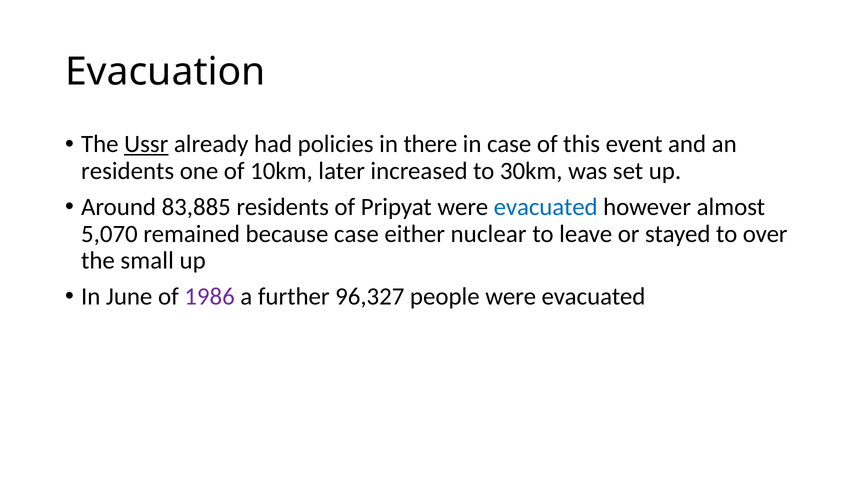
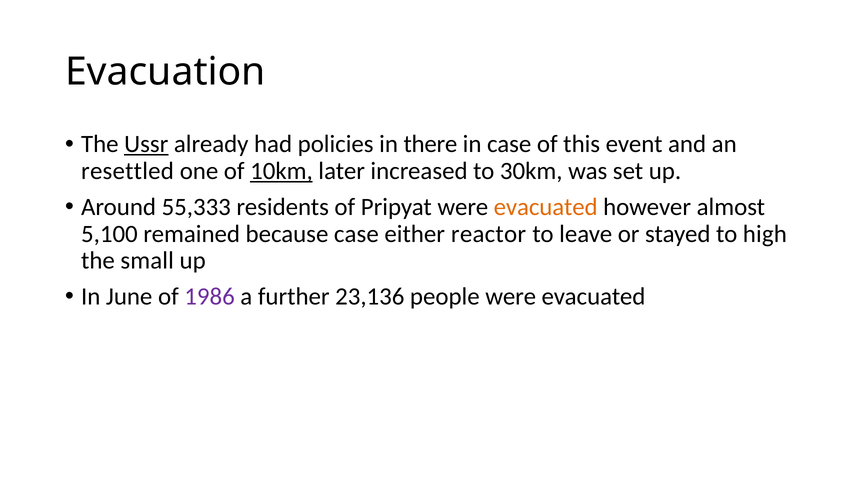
residents at (128, 171): residents -> resettled
10km underline: none -> present
83,885: 83,885 -> 55,333
evacuated at (546, 207) colour: blue -> orange
5,070: 5,070 -> 5,100
nuclear: nuclear -> reactor
over: over -> high
96,327: 96,327 -> 23,136
